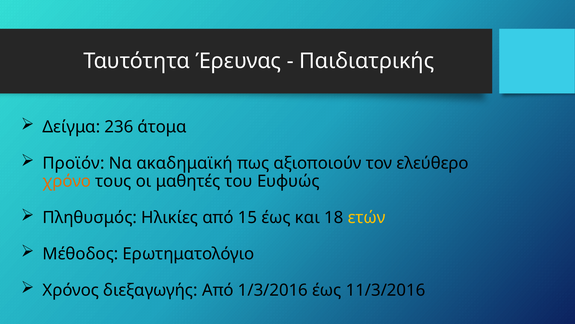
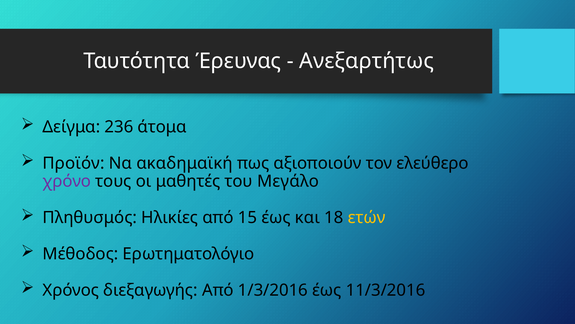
Παιδιατρικής: Παιδιατρικής -> Ανεξαρτήτως
χρόνο colour: orange -> purple
Ευφυώς: Ευφυώς -> Μεγάλο
